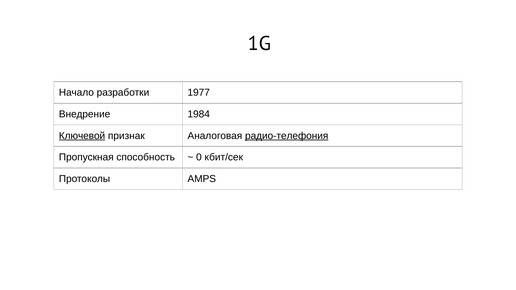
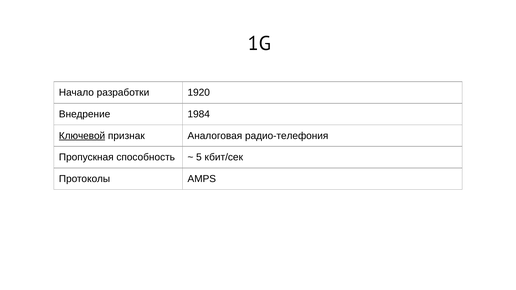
1977: 1977 -> 1920
радио-телефония underline: present -> none
0: 0 -> 5
